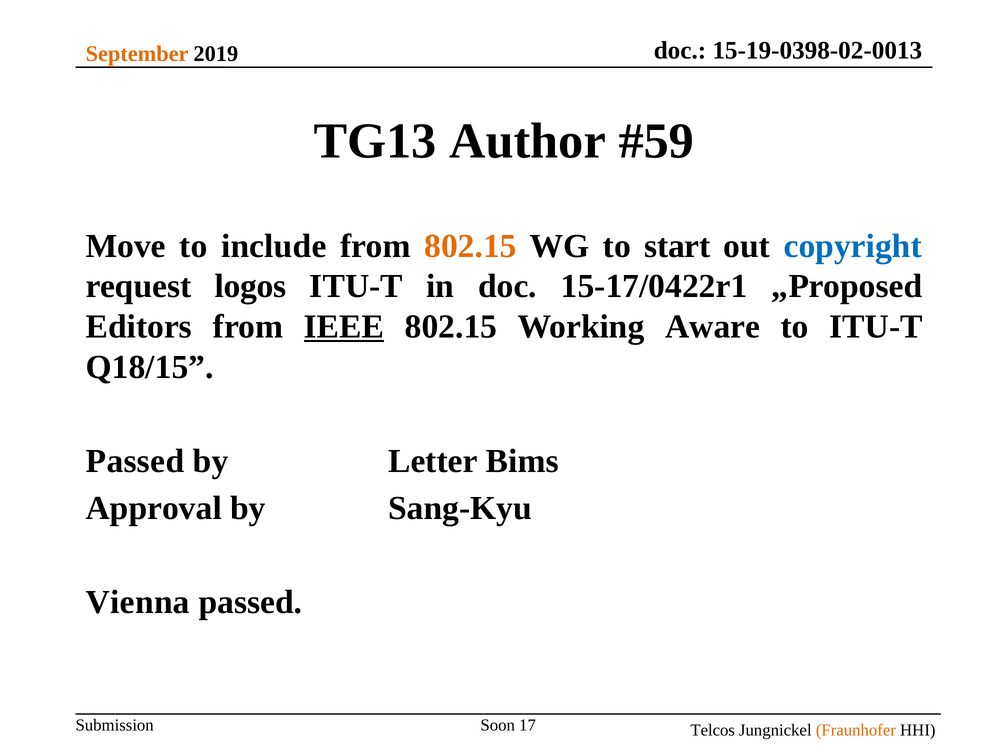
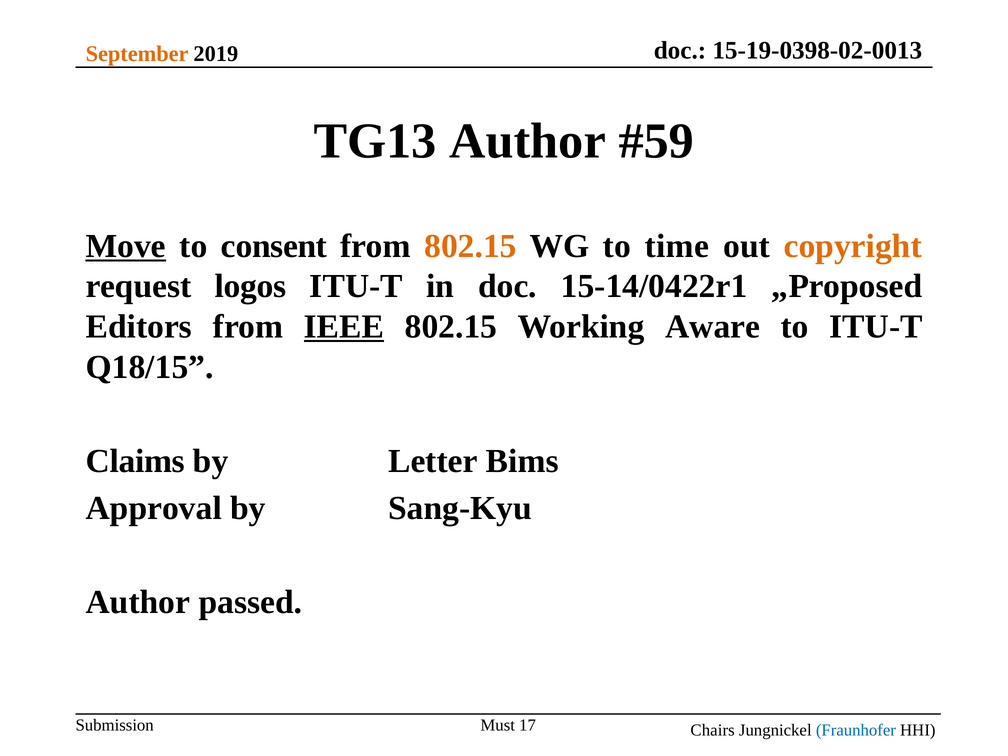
Move underline: none -> present
include: include -> consent
start: start -> time
copyright colour: blue -> orange
15-17/0422r1: 15-17/0422r1 -> 15-14/0422r1
Passed at (135, 461): Passed -> Claims
Vienna at (138, 602): Vienna -> Author
Soon: Soon -> Must
Telcos: Telcos -> Chairs
Fraunhofer colour: orange -> blue
